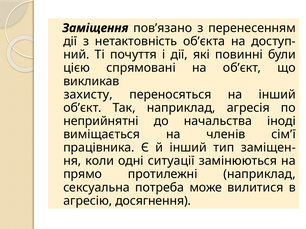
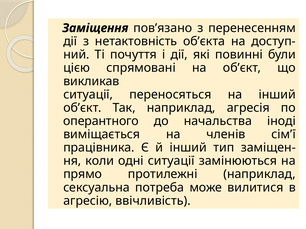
захисту at (88, 95): захисту -> ситуації
неприйнятні: неприйнятні -> оперантного
досягнення: досягнення -> ввічливість
